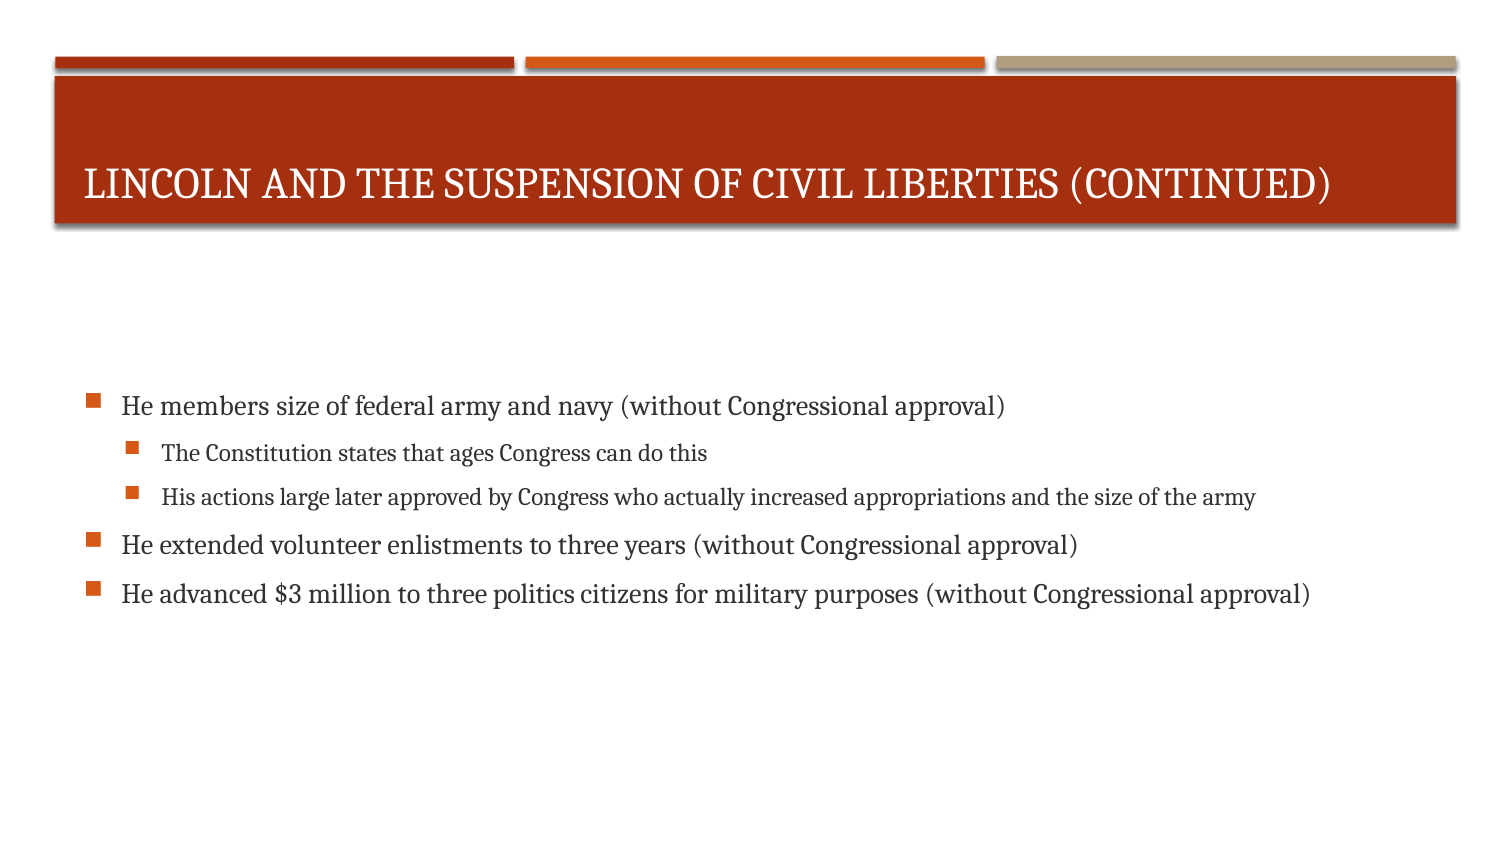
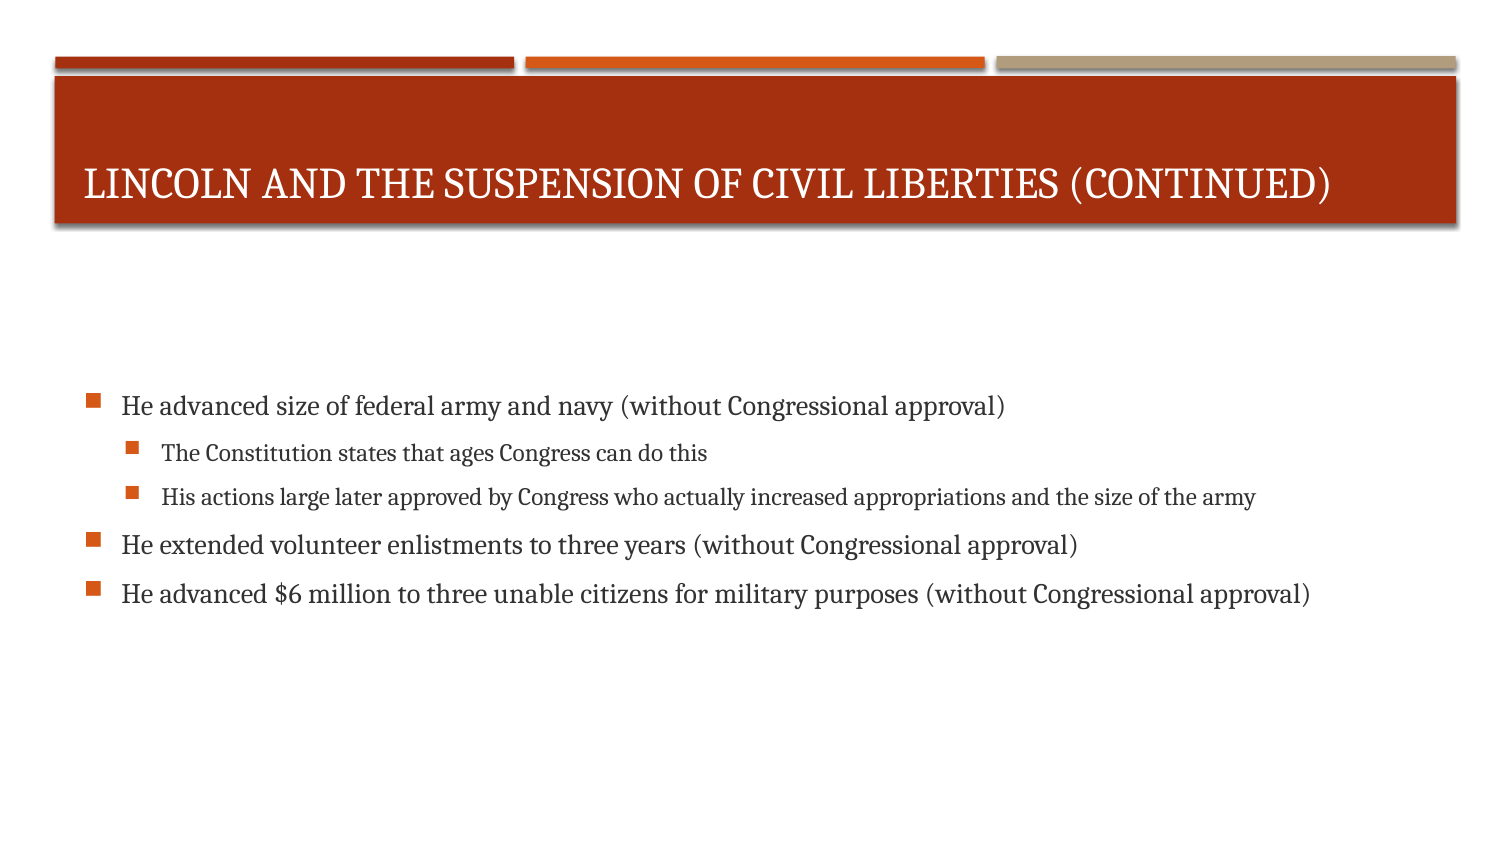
members at (215, 406): members -> advanced
$3: $3 -> $6
politics: politics -> unable
